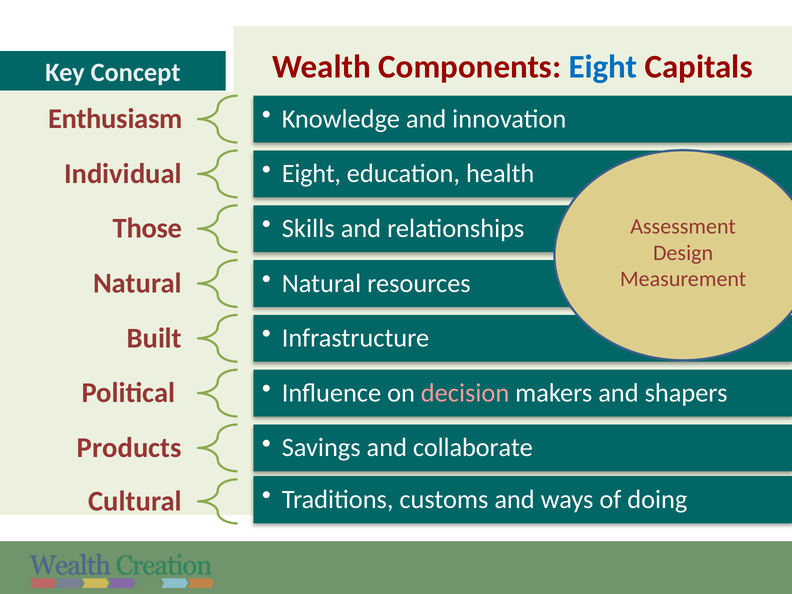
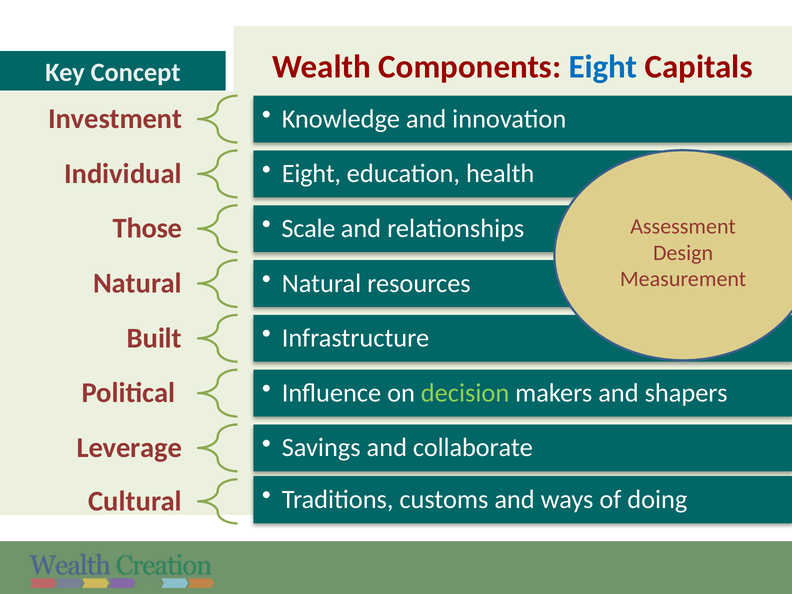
Enthusiasm: Enthusiasm -> Investment
Skills: Skills -> Scale
decision colour: pink -> light green
Products: Products -> Leverage
